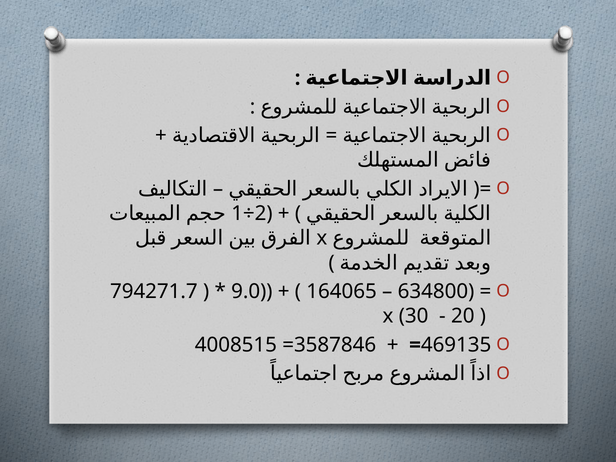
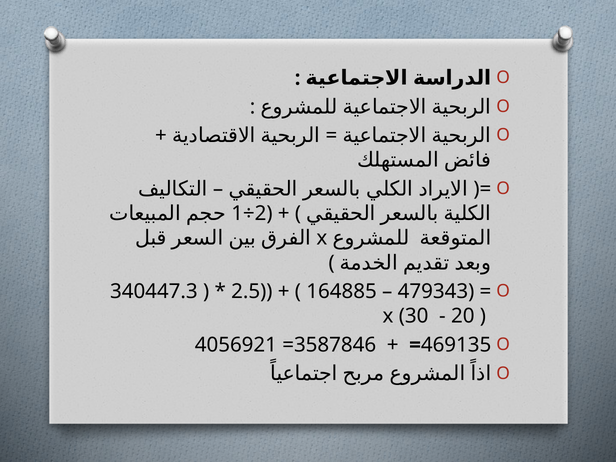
794271.7: 794271.7 -> 340447.3
9.0: 9.0 -> 2.5
164065: 164065 -> 164885
634800: 634800 -> 479343
4008515: 4008515 -> 4056921
